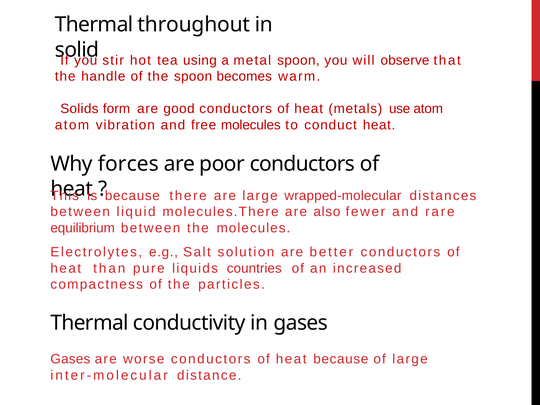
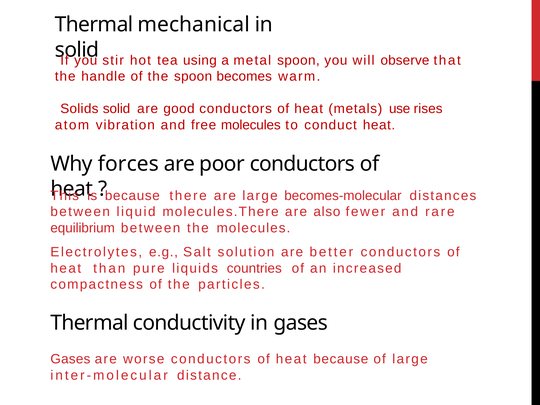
throughout: throughout -> mechanical
Solids form: form -> solid
use atom: atom -> rises
wrapped-molecular: wrapped-molecular -> becomes-molecular
